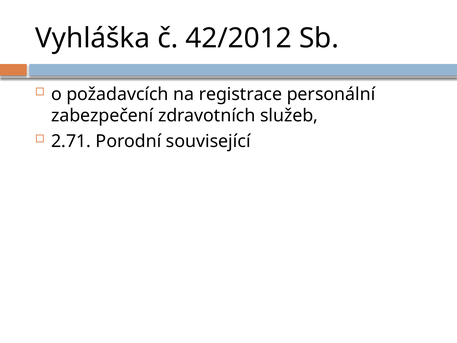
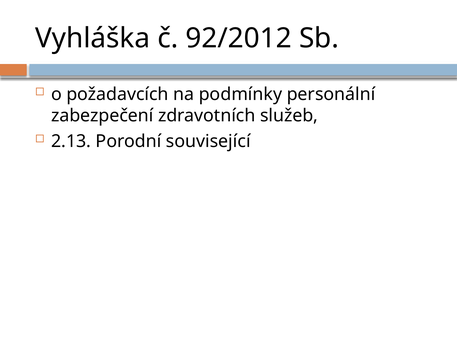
42/2012: 42/2012 -> 92/2012
registrace: registrace -> podmínky
2.71: 2.71 -> 2.13
